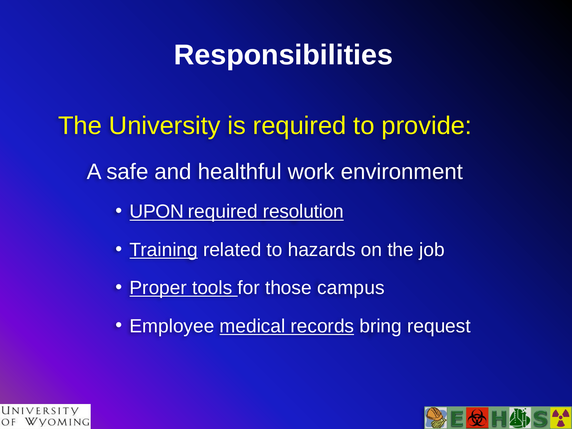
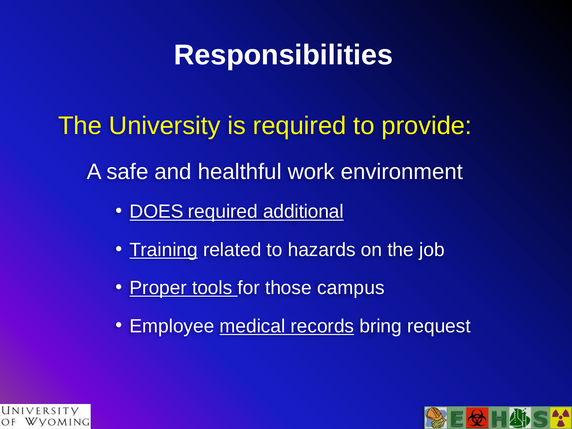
UPON: UPON -> DOES
resolution: resolution -> additional
